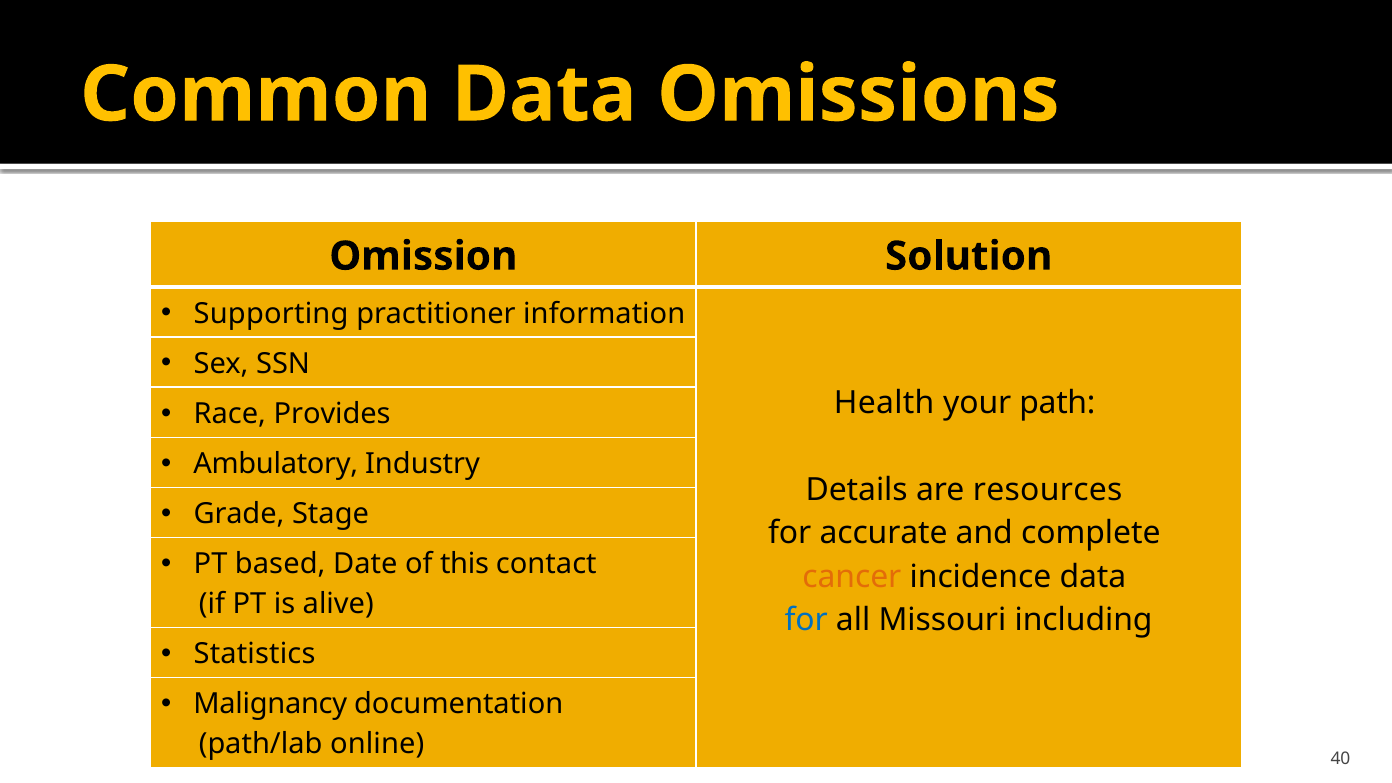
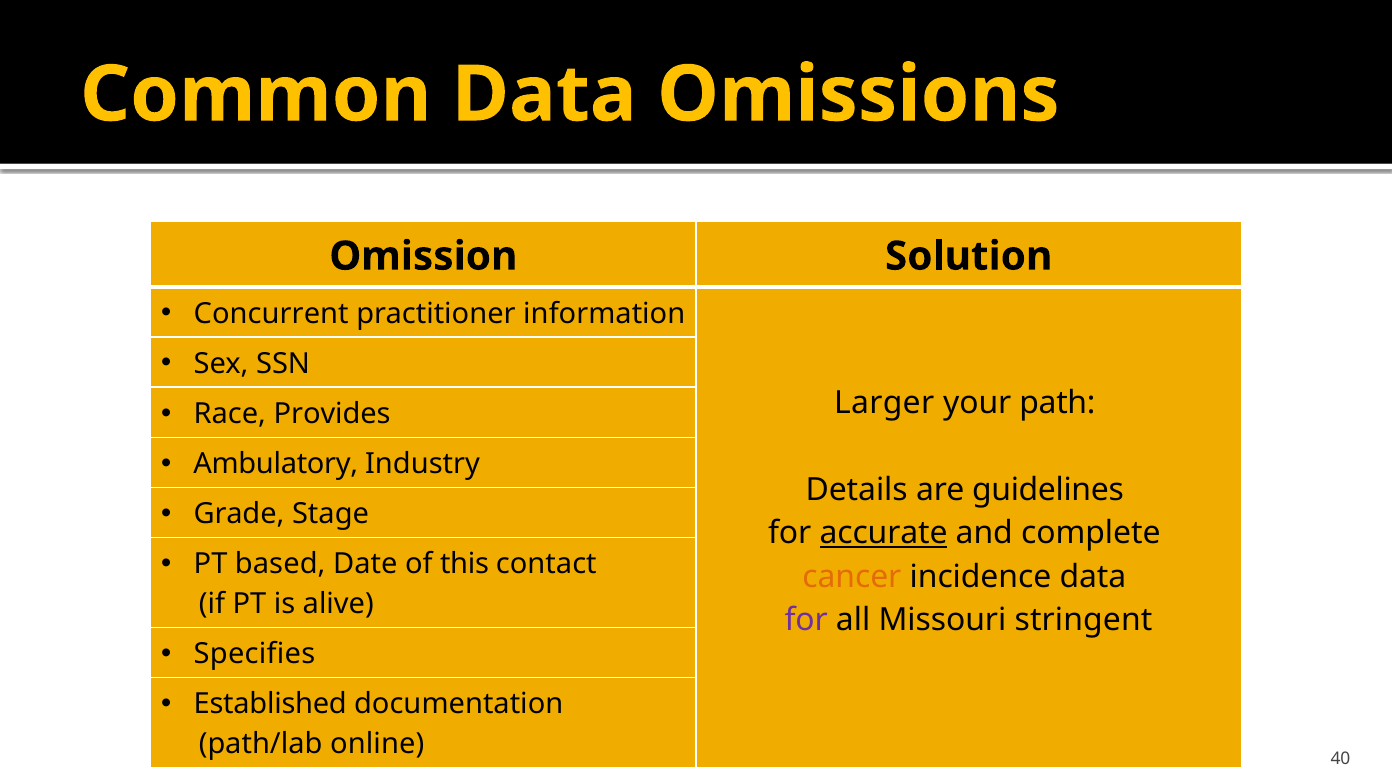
Supporting: Supporting -> Concurrent
Health: Health -> Larger
resources: resources -> guidelines
accurate underline: none -> present
for at (806, 620) colour: blue -> purple
including: including -> stringent
Statistics: Statistics -> Specifies
Malignancy: Malignancy -> Established
